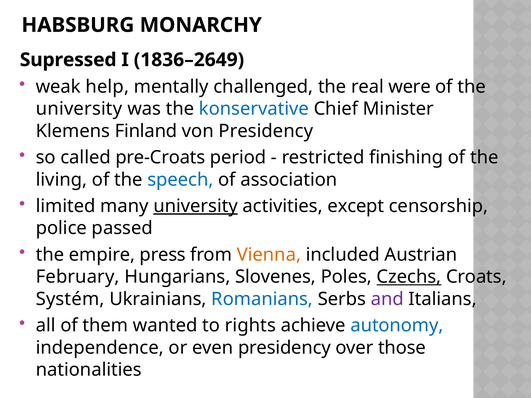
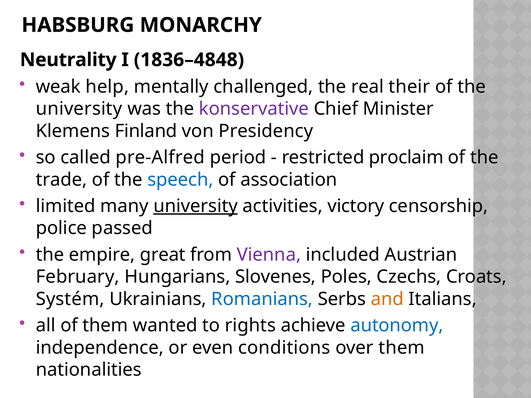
Supressed: Supressed -> Neutrality
1836–2649: 1836–2649 -> 1836–4848
were: were -> their
konservative colour: blue -> purple
pre-Croats: pre-Croats -> pre-Alfred
finishing: finishing -> proclaim
living: living -> trade
except: except -> victory
press: press -> great
Vienna colour: orange -> purple
Czechs underline: present -> none
and colour: purple -> orange
even presidency: presidency -> conditions
over those: those -> them
